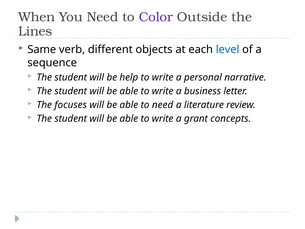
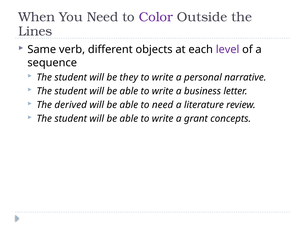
level colour: blue -> purple
help: help -> they
focuses: focuses -> derived
